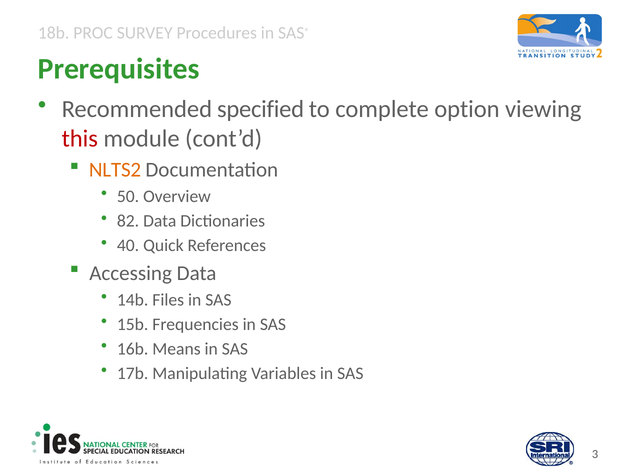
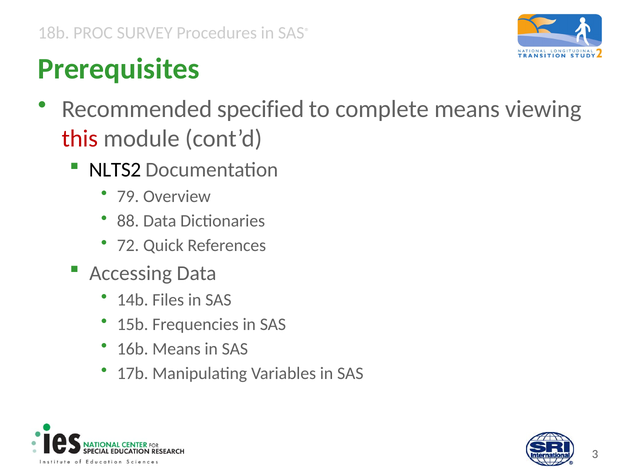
complete option: option -> means
NLTS2 colour: orange -> black
50: 50 -> 79
82: 82 -> 88
40: 40 -> 72
